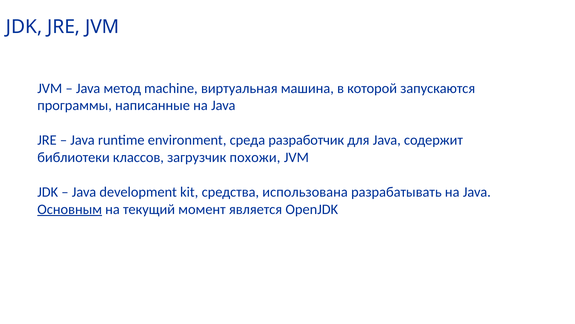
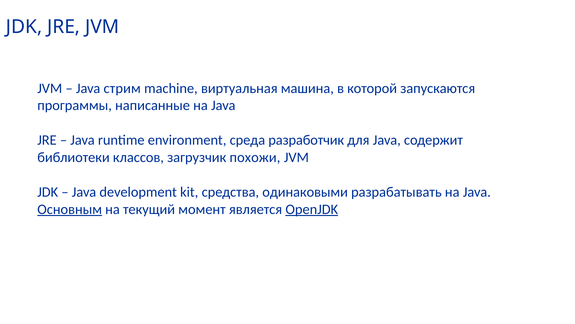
метод: метод -> стрим
использована: использована -> одинаковыми
OpenJDK underline: none -> present
